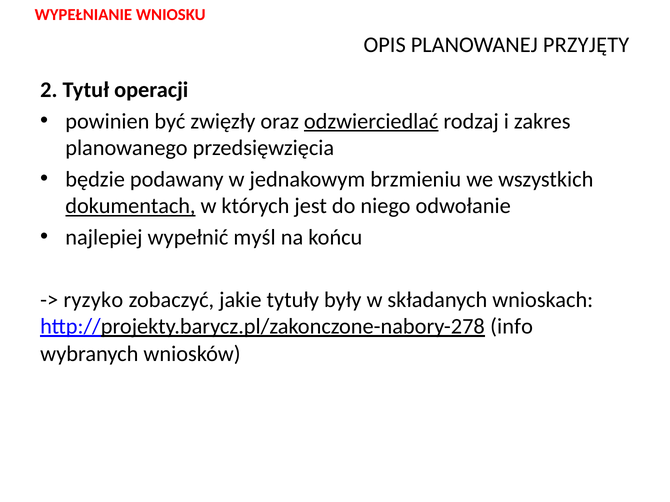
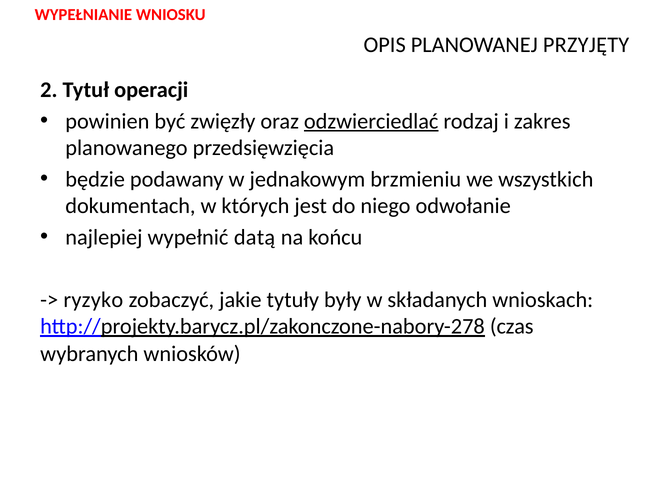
dokumentach underline: present -> none
myśl: myśl -> datą
info: info -> czas
